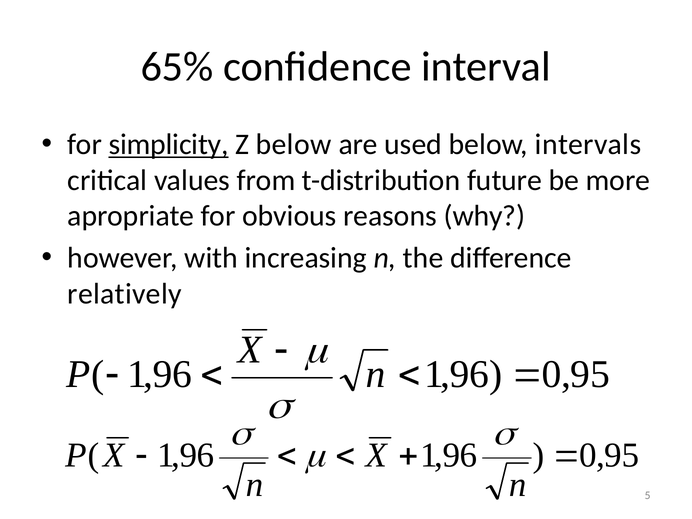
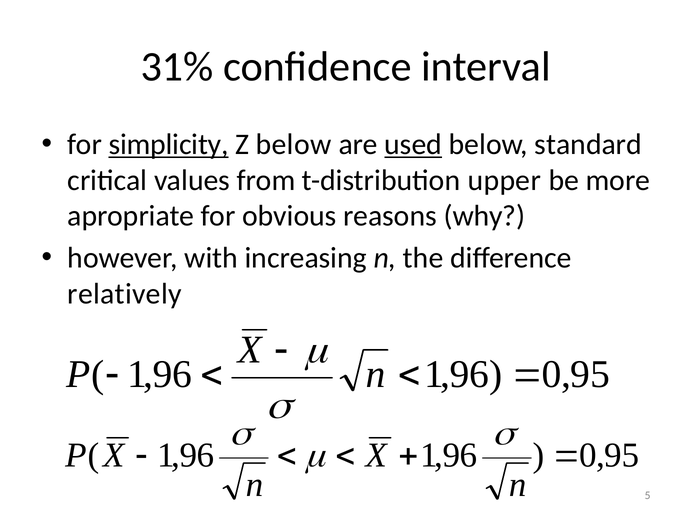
65%: 65% -> 31%
used underline: none -> present
intervals: intervals -> standard
future: future -> upper
